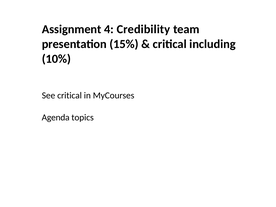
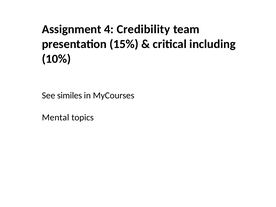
See critical: critical -> similes
Agenda: Agenda -> Mental
